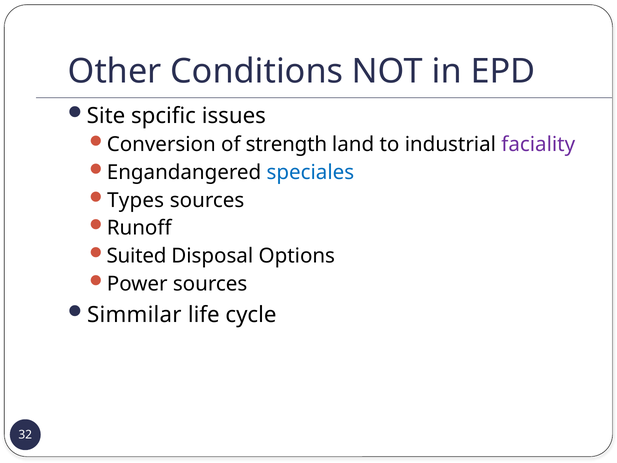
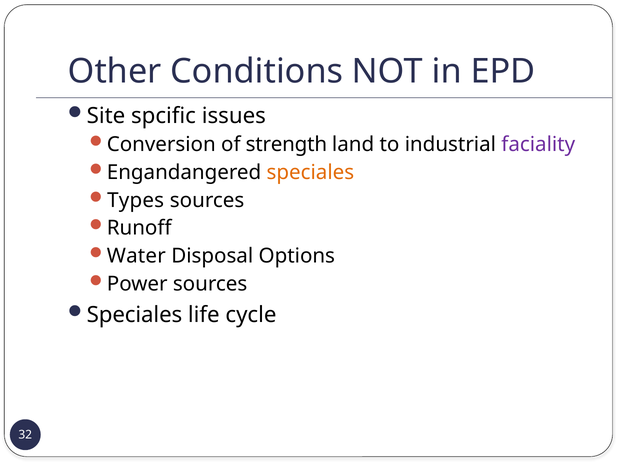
speciales at (310, 172) colour: blue -> orange
Suited: Suited -> Water
Simmilar at (134, 315): Simmilar -> Speciales
